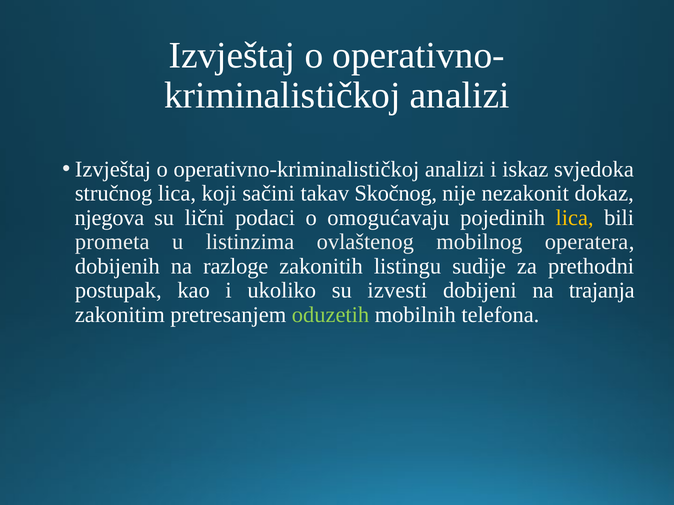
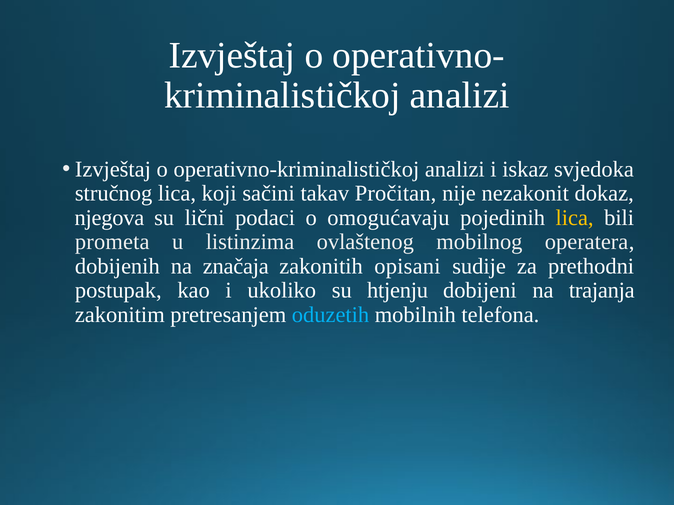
Skočnog: Skočnog -> Pročitan
razloge: razloge -> značaja
listingu: listingu -> opisani
izvesti: izvesti -> htjenju
oduzetih colour: light green -> light blue
